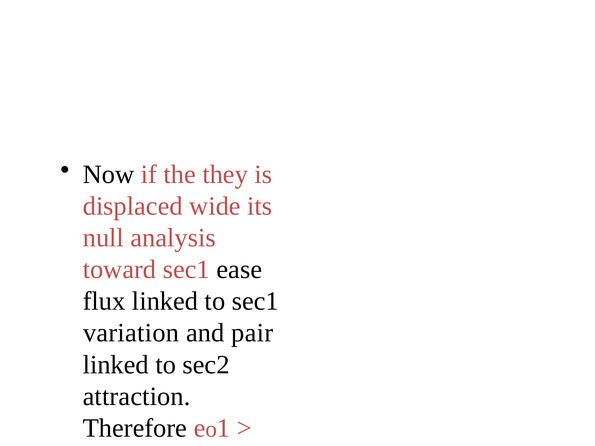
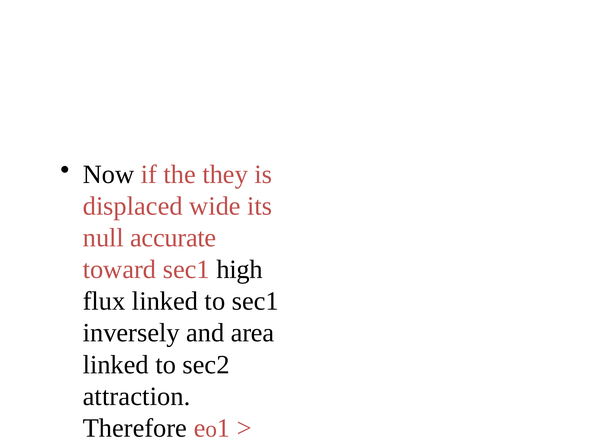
analysis: analysis -> accurate
ease: ease -> high
variation: variation -> inversely
pair: pair -> area
